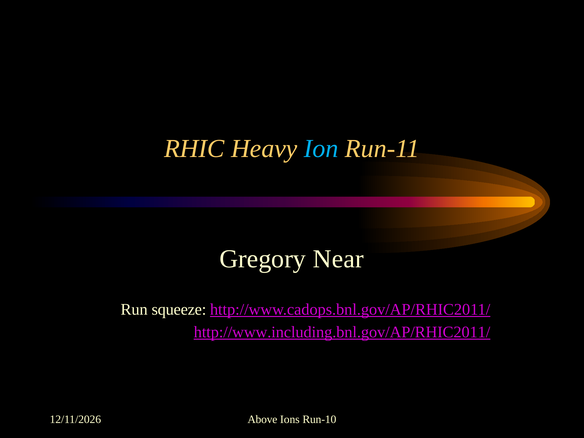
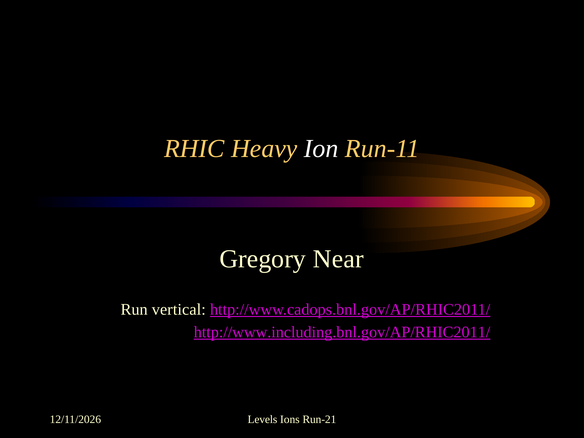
Ion colour: light blue -> white
squeeze: squeeze -> vertical
Above: Above -> Levels
Run-10: Run-10 -> Run-21
